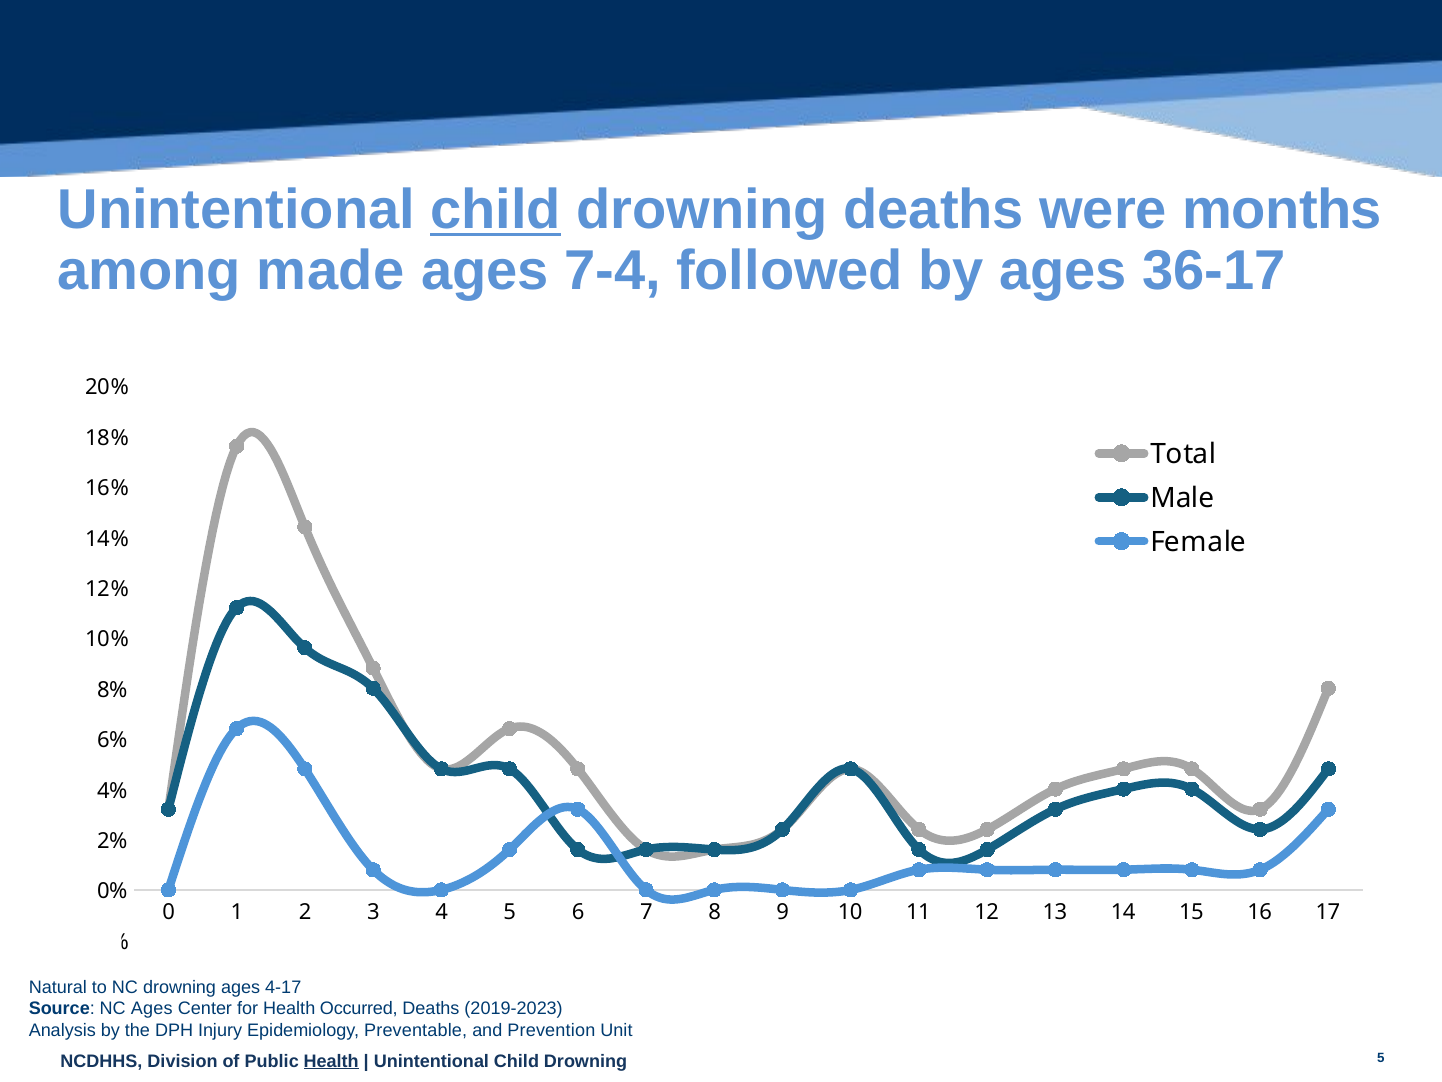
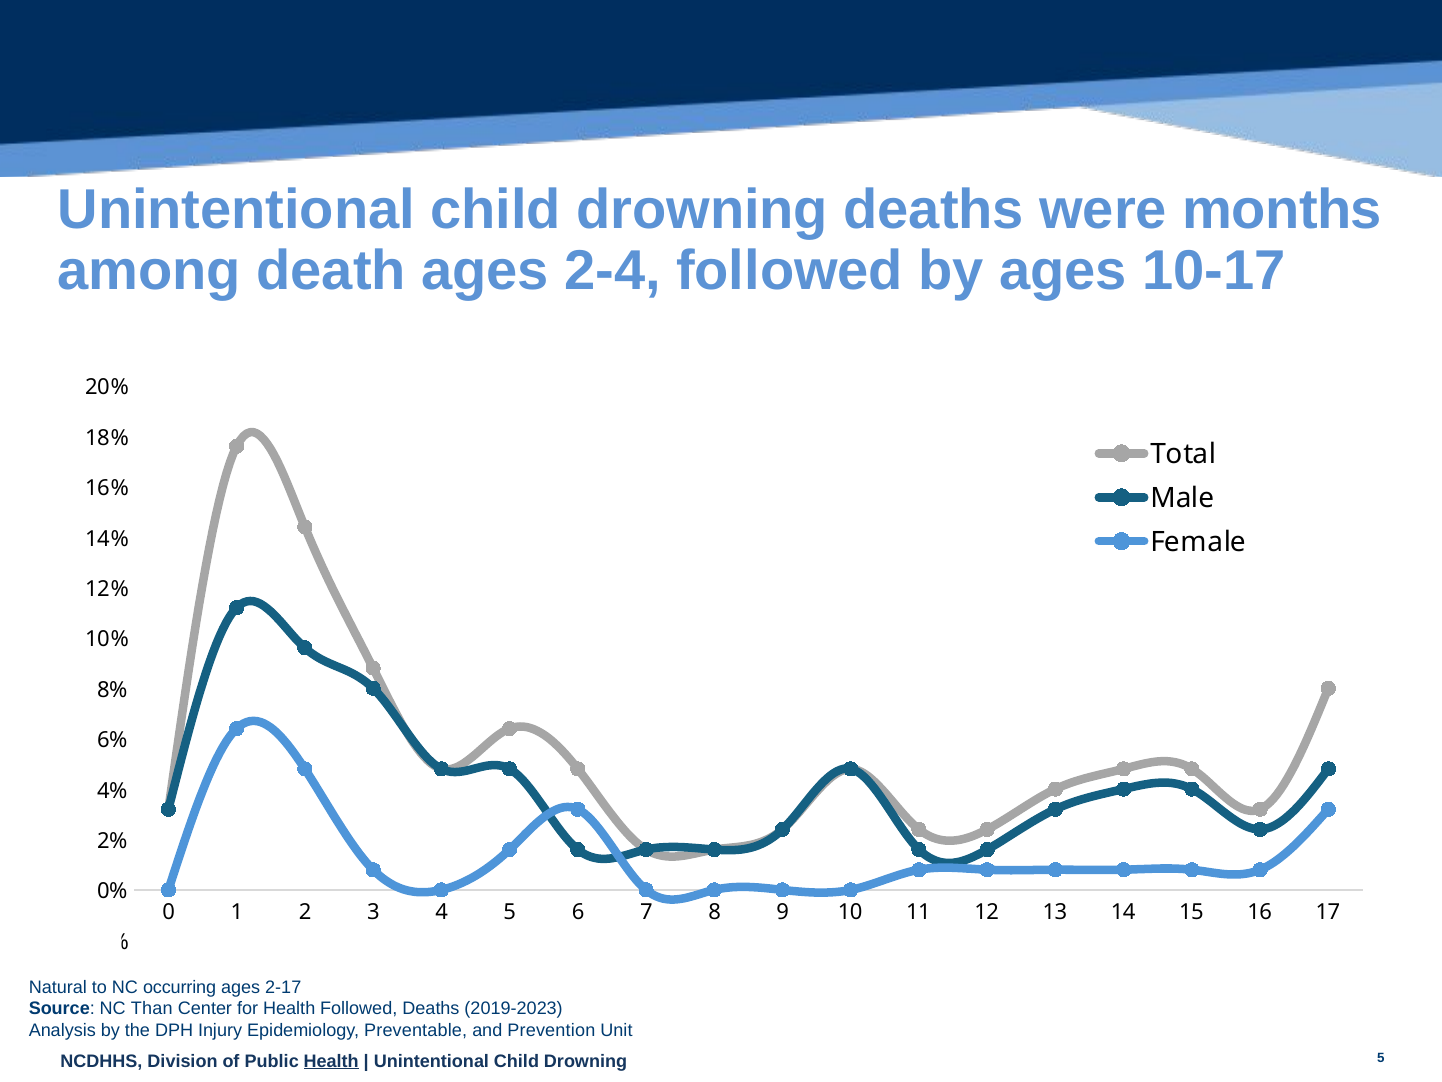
child at (496, 210) underline: present -> none
made: made -> death
7-4: 7-4 -> 2-4
36-17: 36-17 -> 10-17
NC drowning: drowning -> occurring
4-17: 4-17 -> 2-17
NC Ages: Ages -> Than
Health Occurred: Occurred -> Followed
